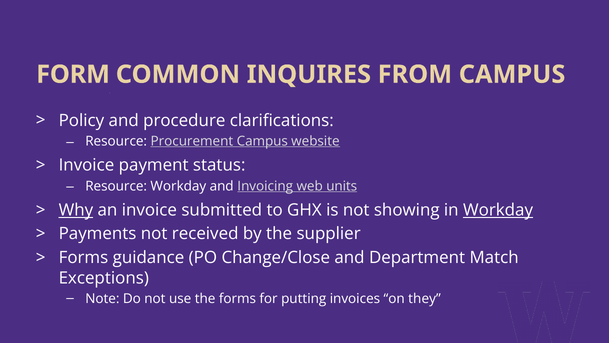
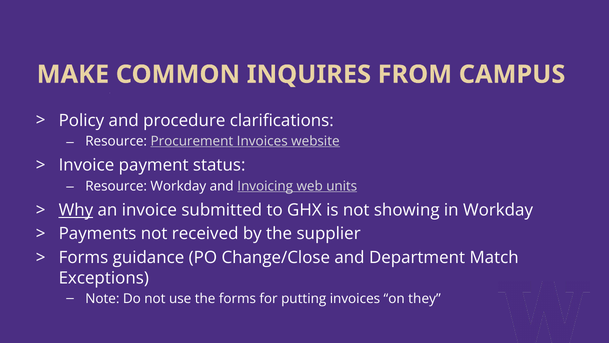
FORM: FORM -> MAKE
Procurement Campus: Campus -> Invoices
Workday at (498, 210) underline: present -> none
